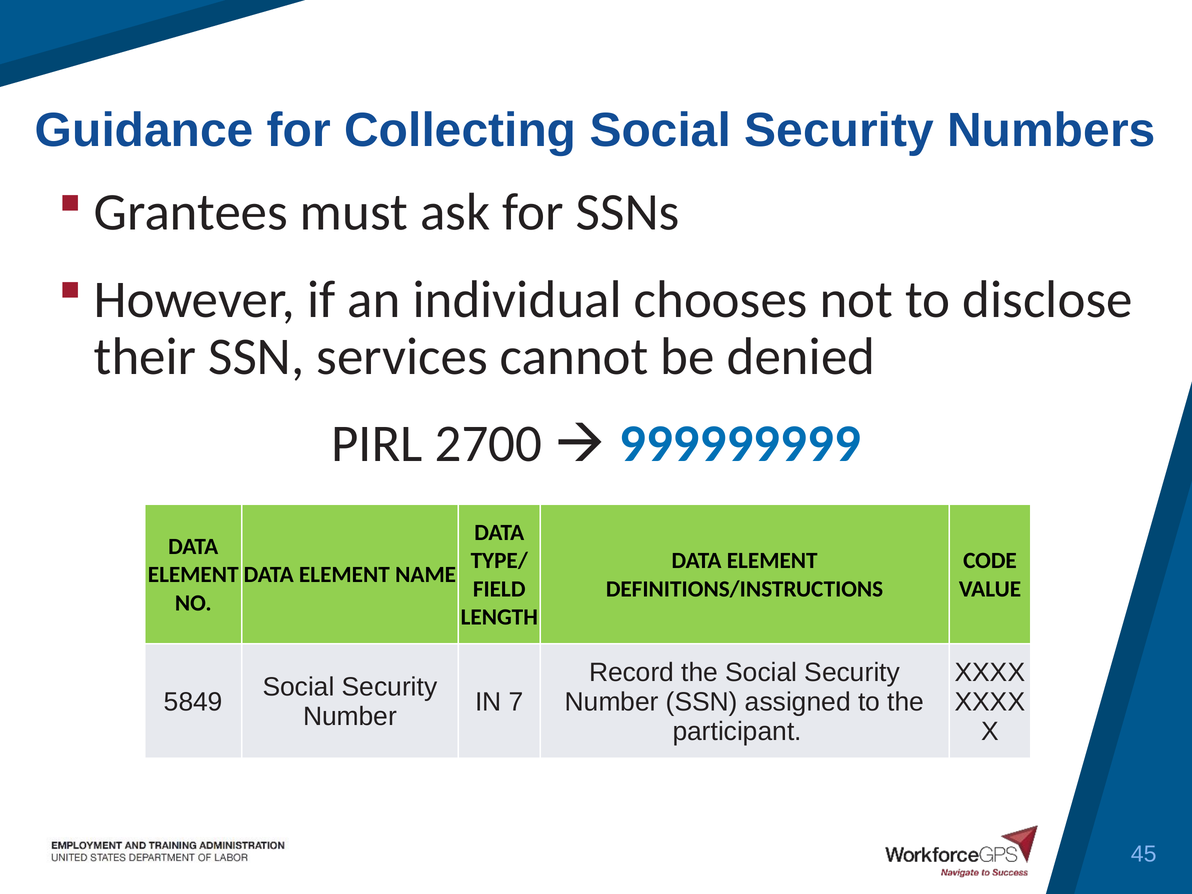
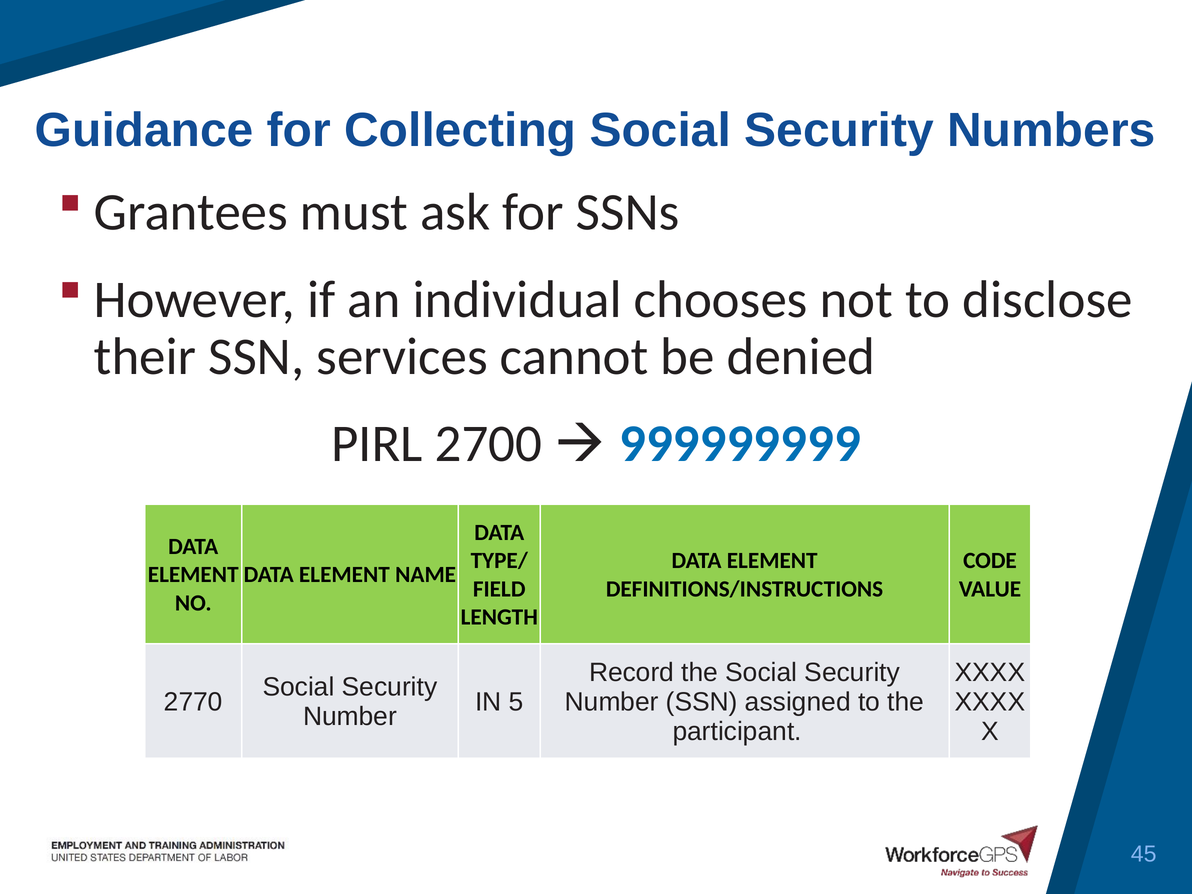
5849: 5849 -> 2770
7: 7 -> 5
